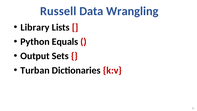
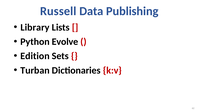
Wrangling: Wrangling -> Publishing
Equals: Equals -> Evolve
Output: Output -> Edition
